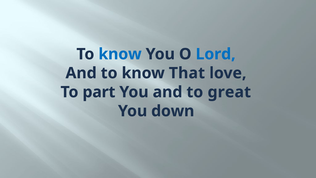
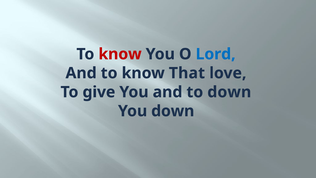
know at (120, 54) colour: blue -> red
part: part -> give
to great: great -> down
